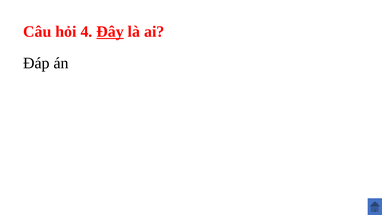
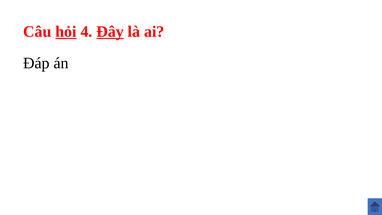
hỏi underline: none -> present
